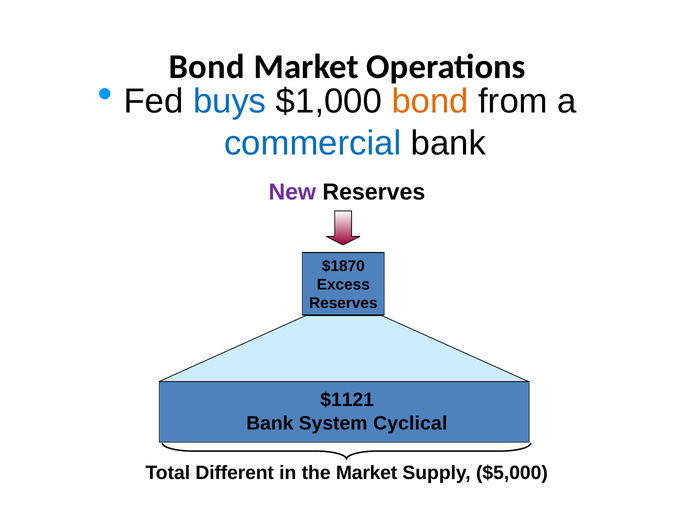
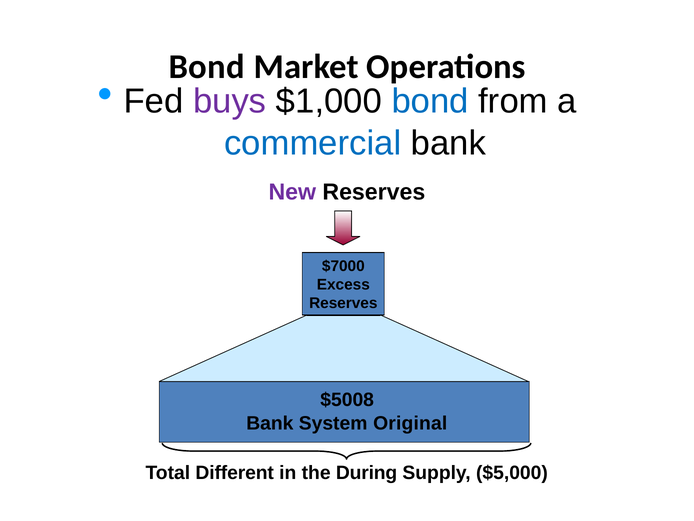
buys colour: blue -> purple
bond at (430, 101) colour: orange -> blue
$1870: $1870 -> $7000
$1121: $1121 -> $5008
Cyclical: Cyclical -> Original
the Market: Market -> During
